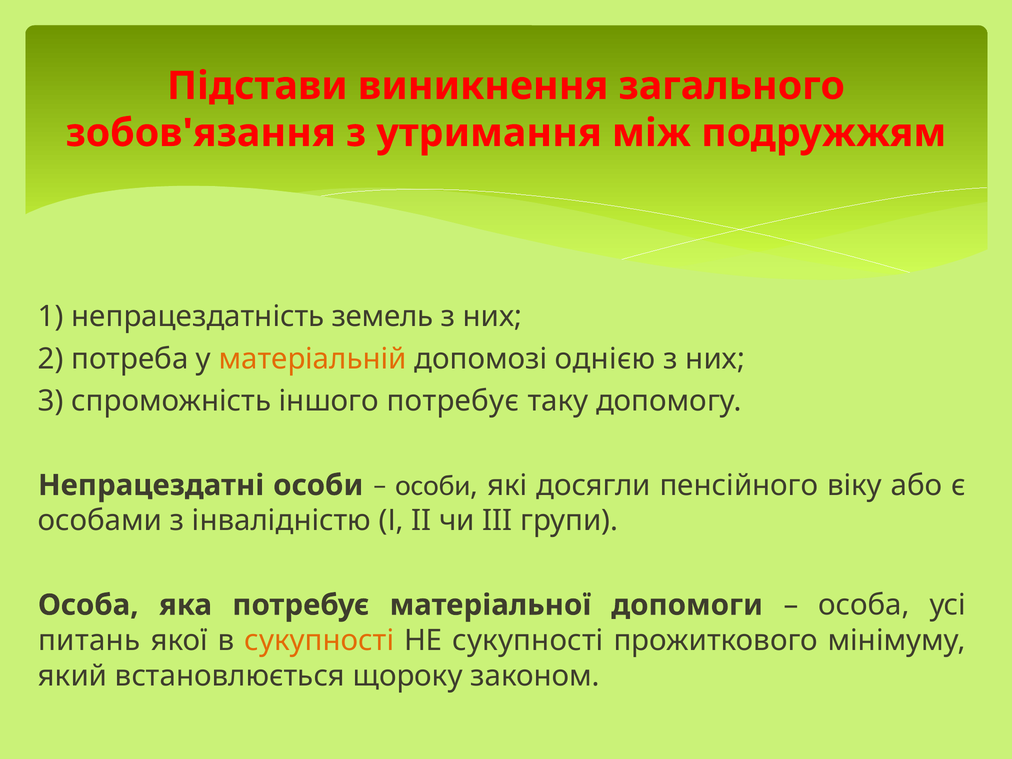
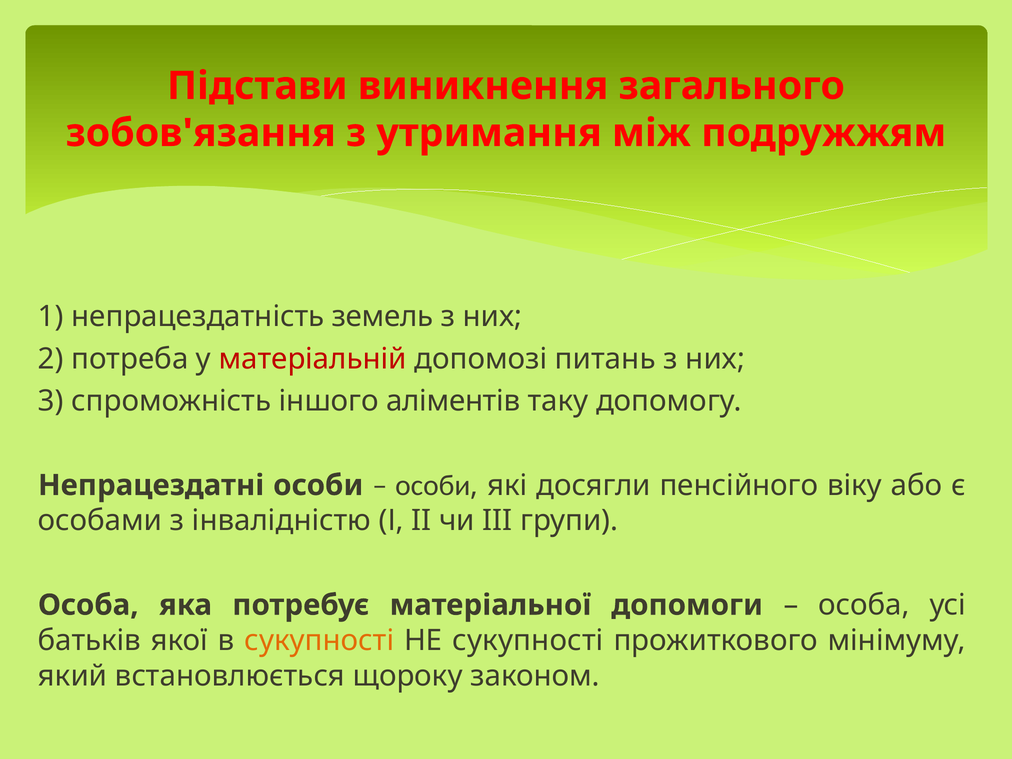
матеріальній colour: orange -> red
однією: однією -> питань
іншого потребує: потребує -> аліментів
питань: питань -> батьків
